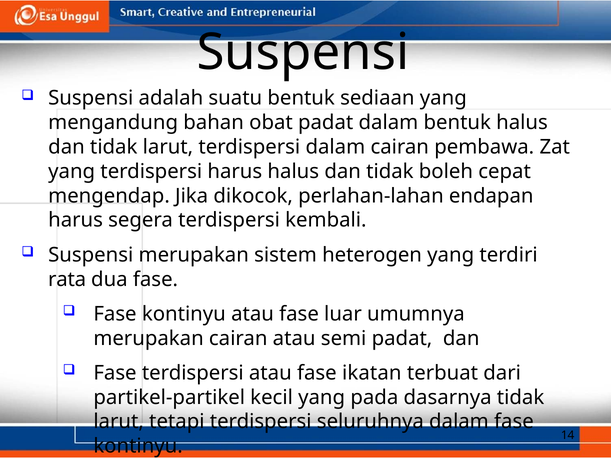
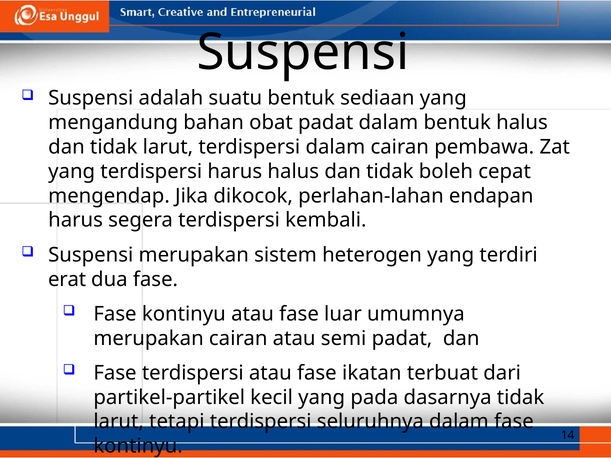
rata: rata -> erat
